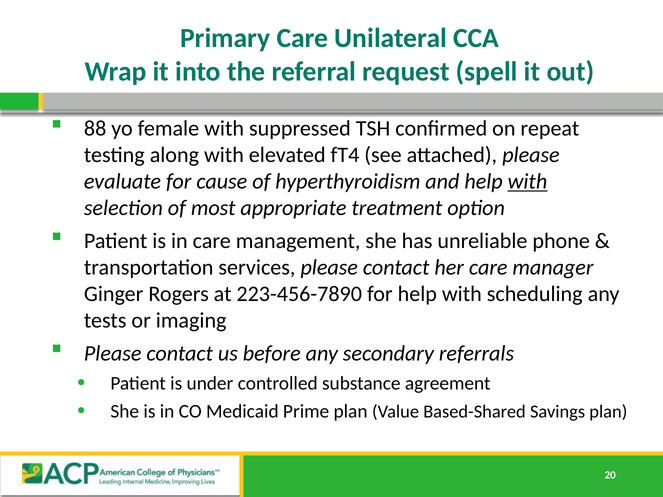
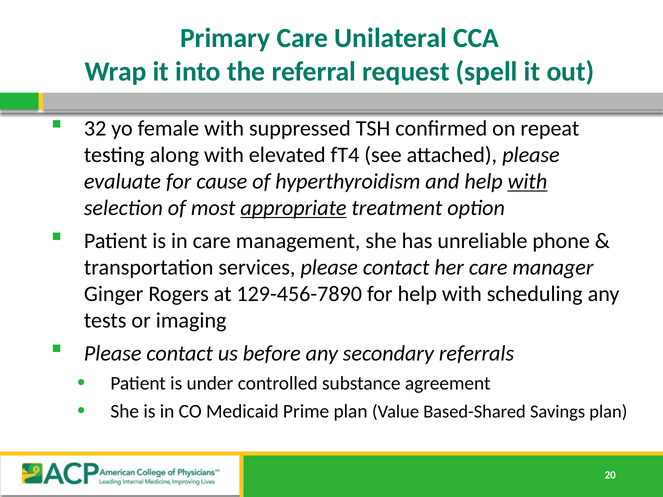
88: 88 -> 32
appropriate underline: none -> present
223-456-7890: 223-456-7890 -> 129-456-7890
